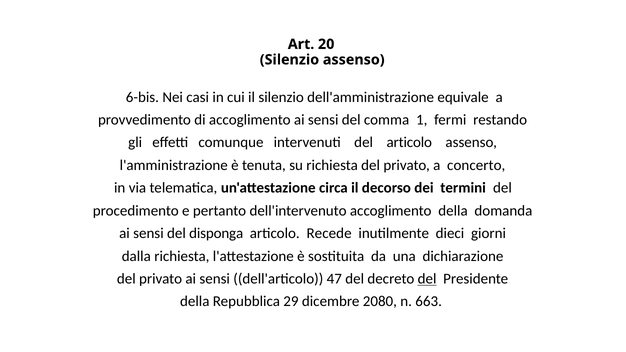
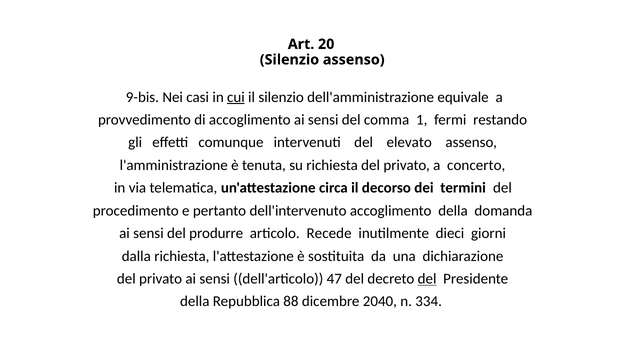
6-bis: 6-bis -> 9-bis
cui underline: none -> present
del articolo: articolo -> elevato
disponga: disponga -> produrre
29: 29 -> 88
2080: 2080 -> 2040
663: 663 -> 334
